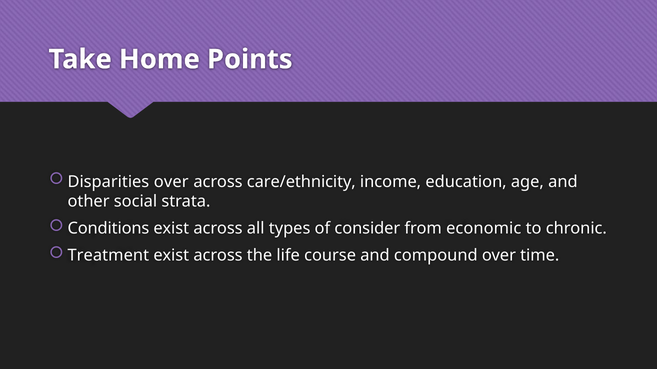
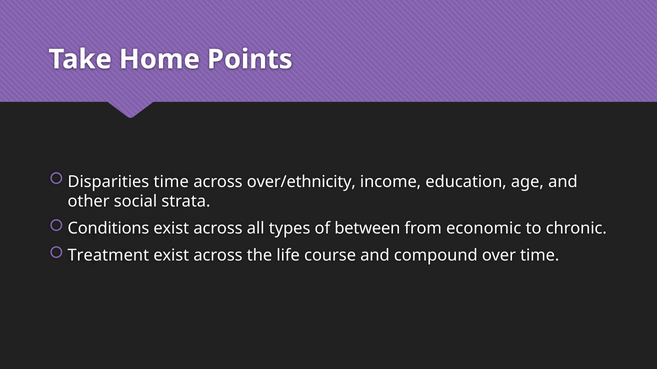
Disparities over: over -> time
care/ethnicity: care/ethnicity -> over/ethnicity
consider: consider -> between
